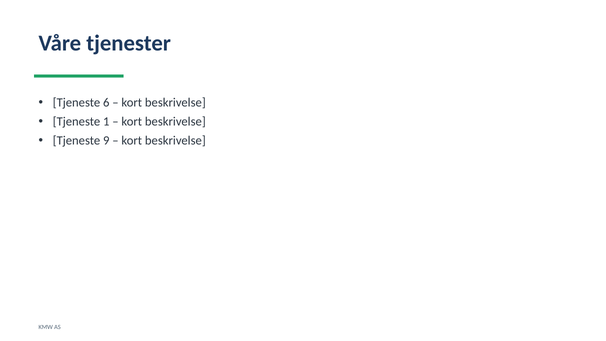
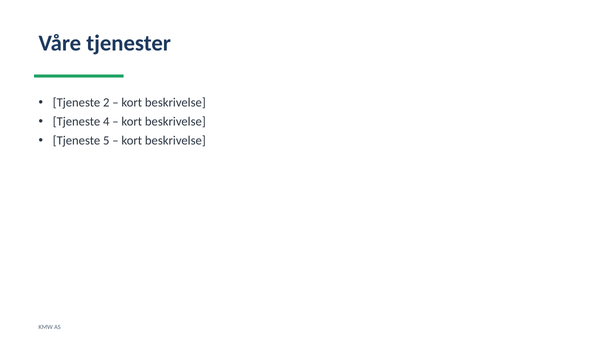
6: 6 -> 2
1: 1 -> 4
9: 9 -> 5
